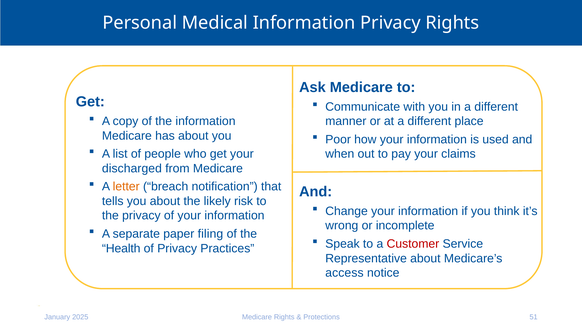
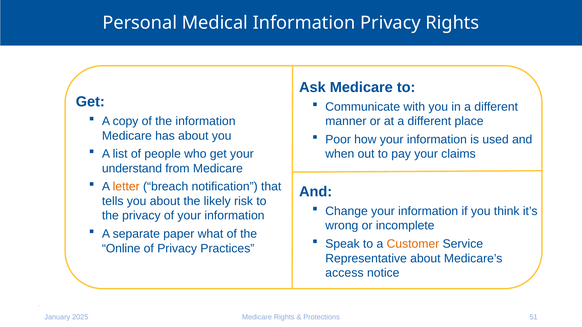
discharged: discharged -> understand
filing: filing -> what
Customer colour: red -> orange
Health: Health -> Online
